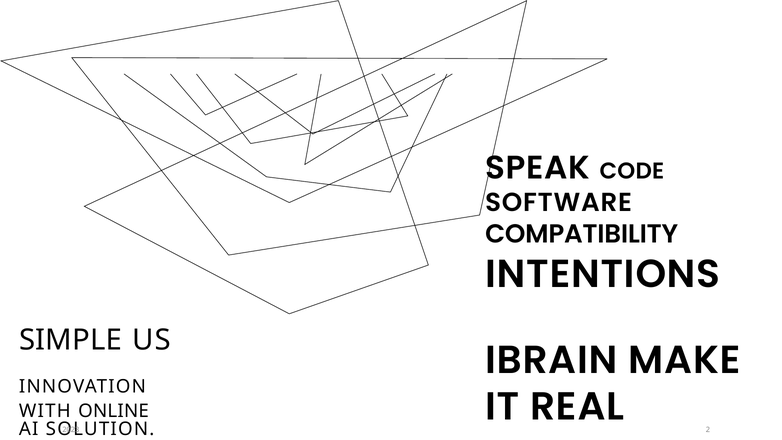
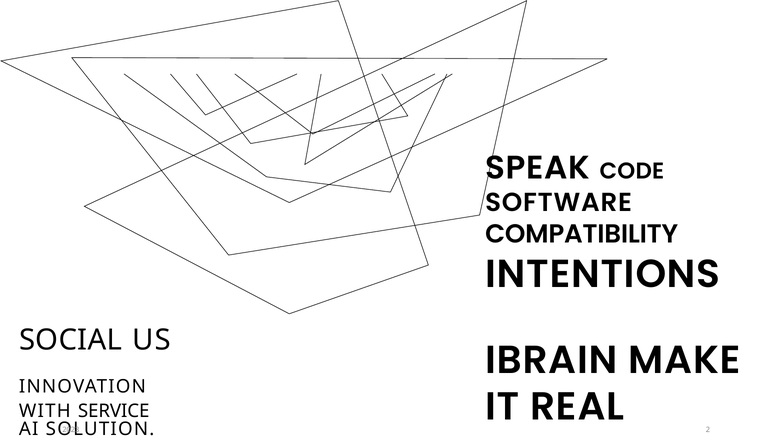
SIMPLE: SIMPLE -> SOCIAL
ONLINE: ONLINE -> SERVICE
